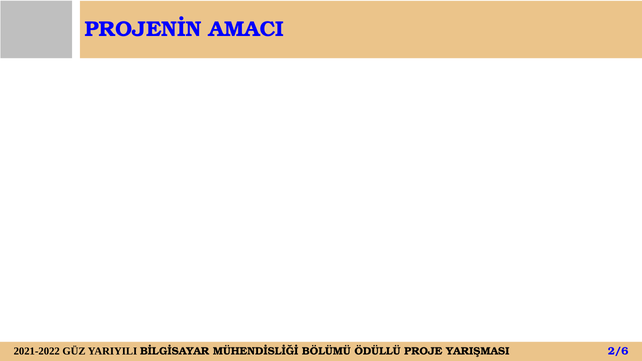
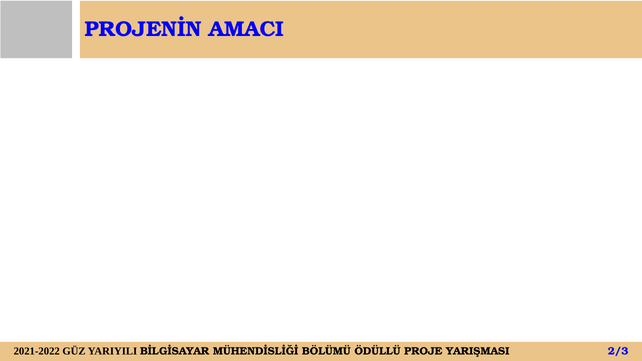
2/6: 2/6 -> 2/3
